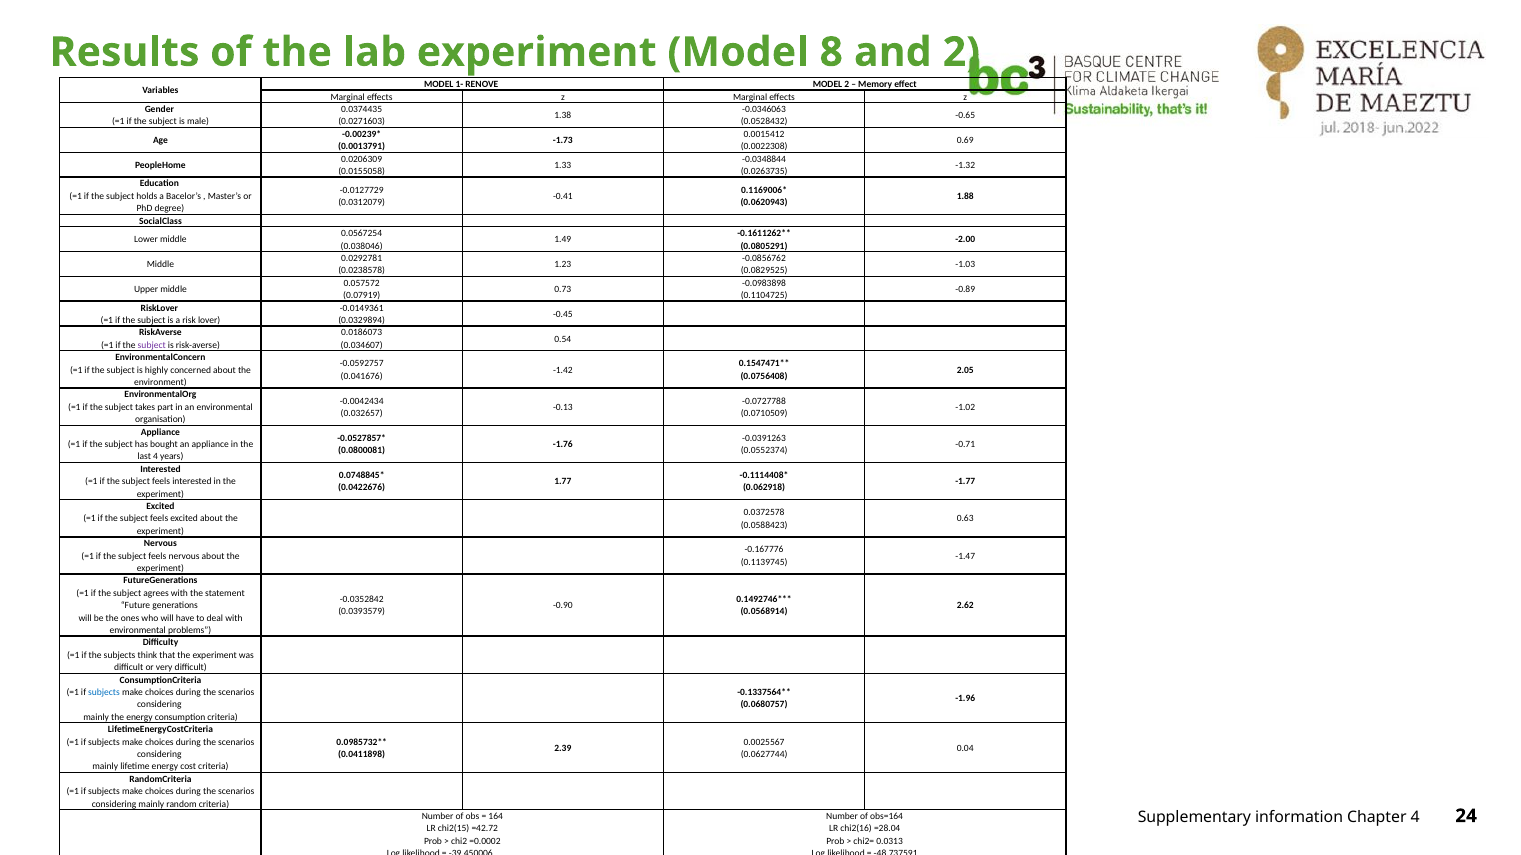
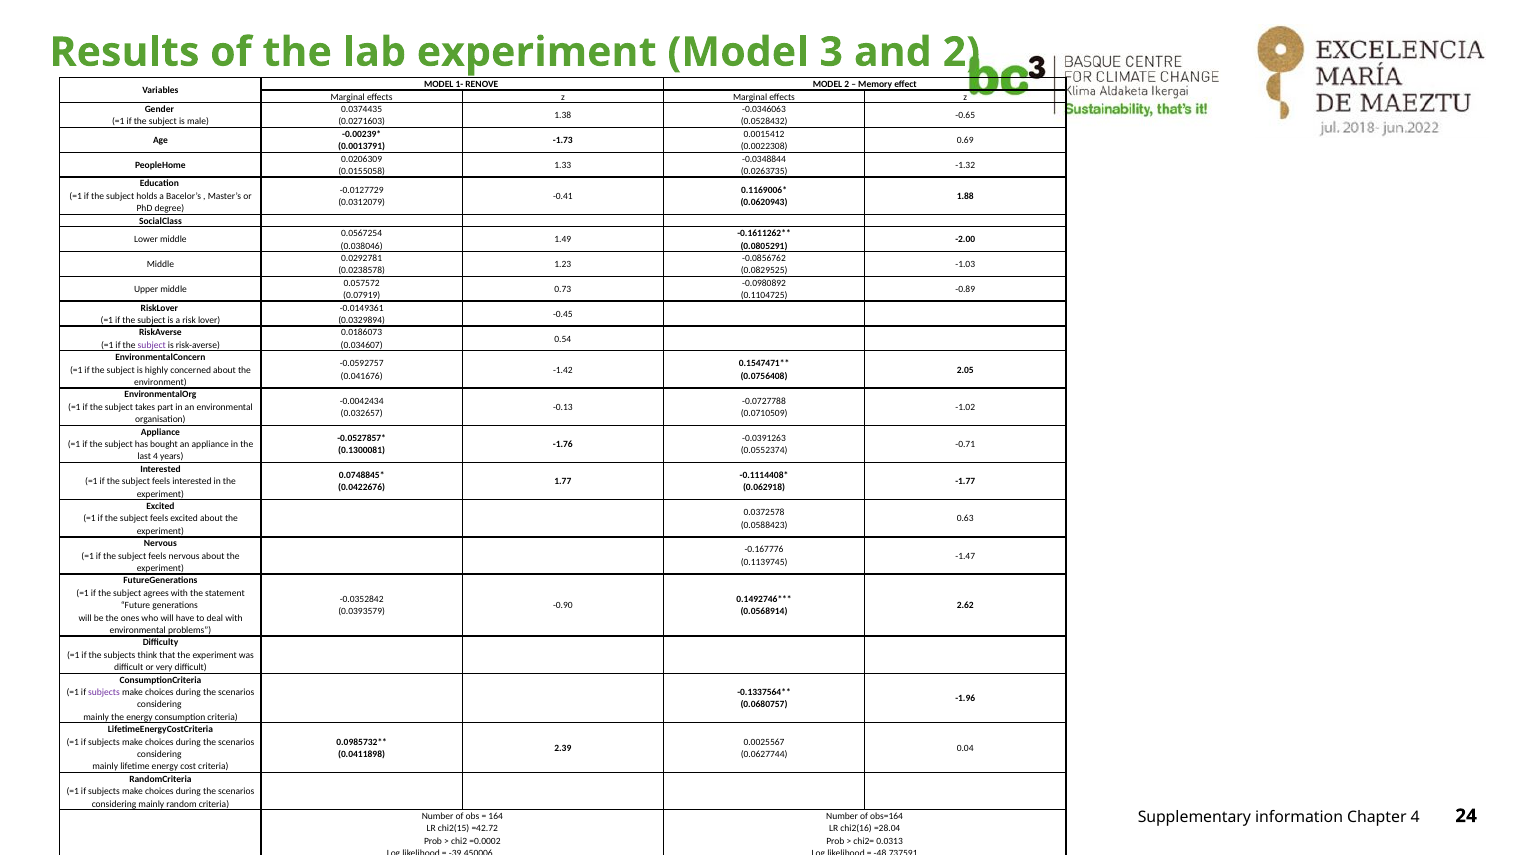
8: 8 -> 3
-0.0983898: -0.0983898 -> -0.0980892
0.0800081: 0.0800081 -> 0.1300081
subjects at (104, 693) colour: blue -> purple
